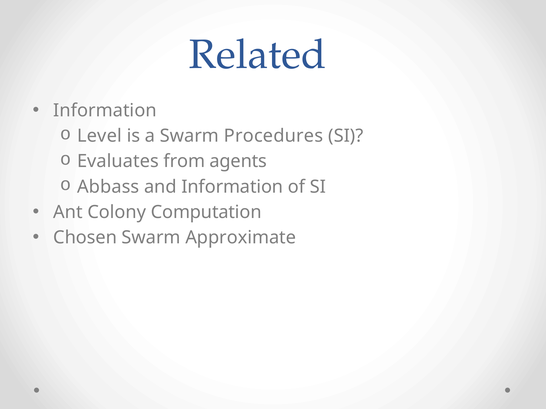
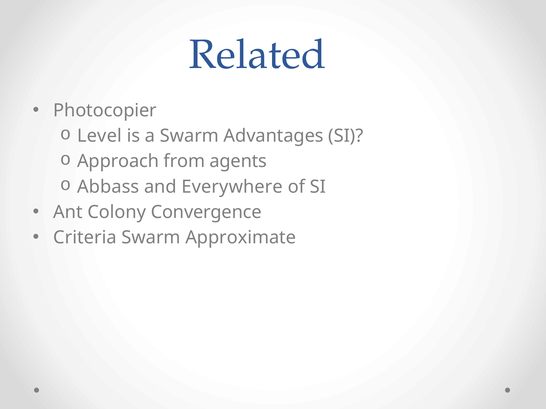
Information at (105, 110): Information -> Photocopier
Procedures: Procedures -> Advantages
Evaluates: Evaluates -> Approach
and Information: Information -> Everywhere
Computation: Computation -> Convergence
Chosen: Chosen -> Criteria
